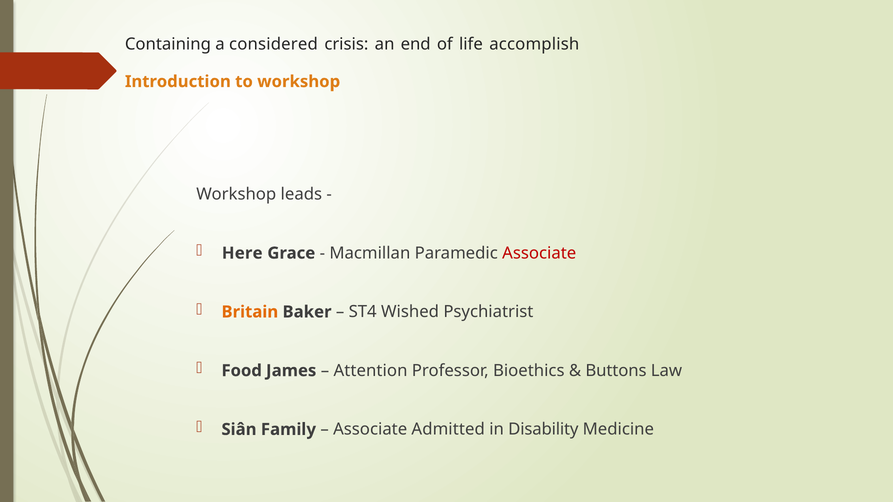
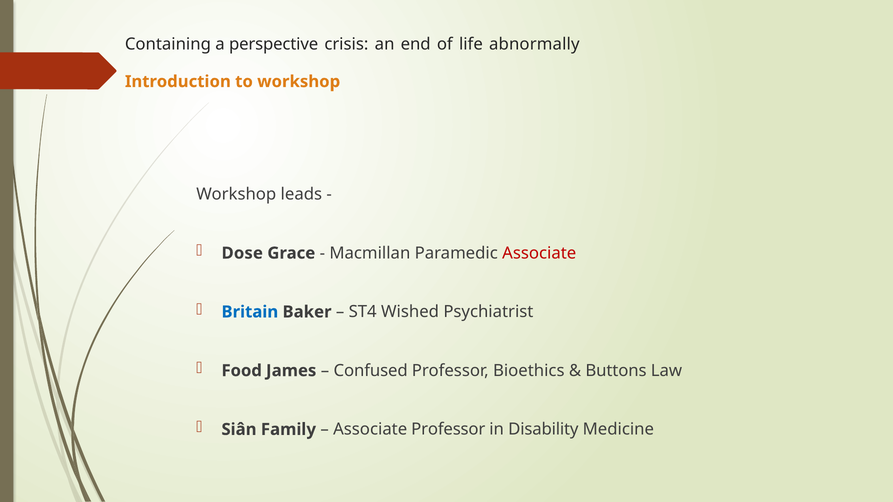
considered: considered -> perspective
accomplish: accomplish -> abnormally
Here: Here -> Dose
Britain colour: orange -> blue
Attention: Attention -> Confused
Associate Admitted: Admitted -> Professor
